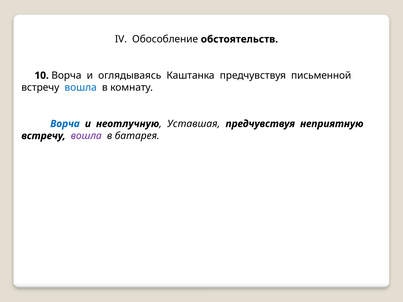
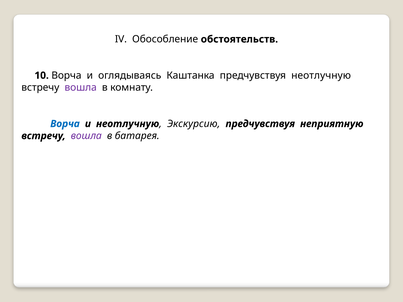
предчувствуя письменной: письменной -> неотлучную
вошла at (81, 88) colour: blue -> purple
Уставшая: Уставшая -> Экскурсию
